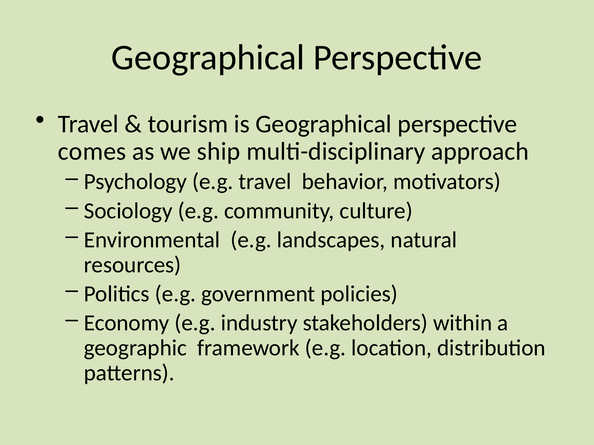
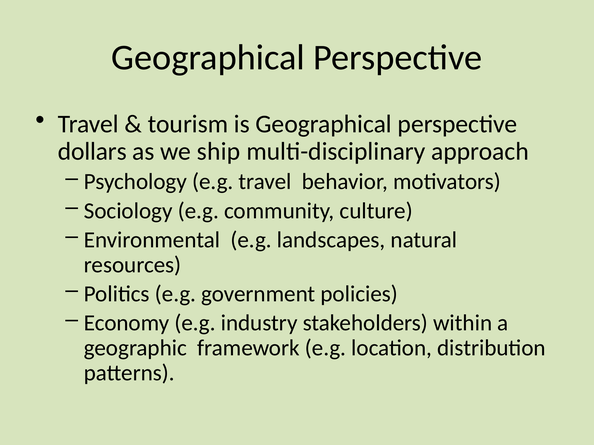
comes: comes -> dollars
